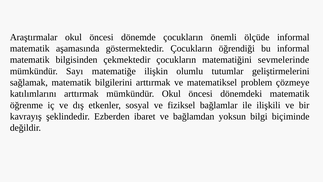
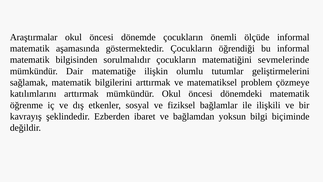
çekmektedir: çekmektedir -> sorulmalıdır
Sayı: Sayı -> Dair
